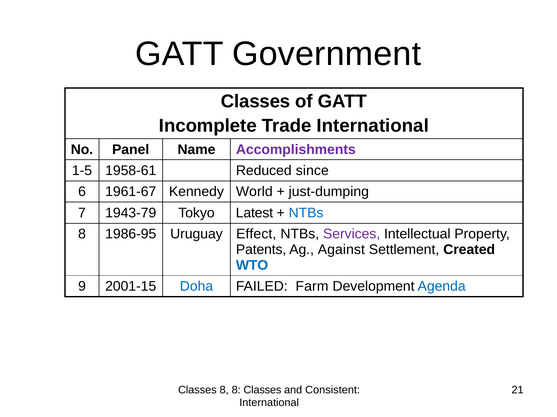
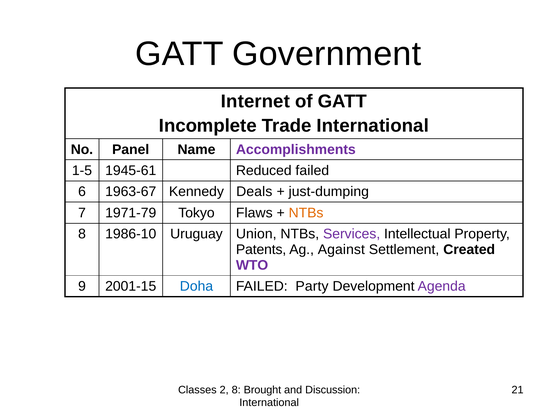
Classes at (256, 102): Classes -> Internet
1958-61: 1958-61 -> 1945-61
Reduced since: since -> failed
1961-67: 1961-67 -> 1963-67
World: World -> Deals
1943-79: 1943-79 -> 1971-79
Latest: Latest -> Flaws
NTBs at (306, 213) colour: blue -> orange
1986-95: 1986-95 -> 1986-10
Effect: Effect -> Union
WTO colour: blue -> purple
Farm: Farm -> Party
Agenda colour: blue -> purple
Classes 8: 8 -> 2
8 Classes: Classes -> Brought
Consistent: Consistent -> Discussion
